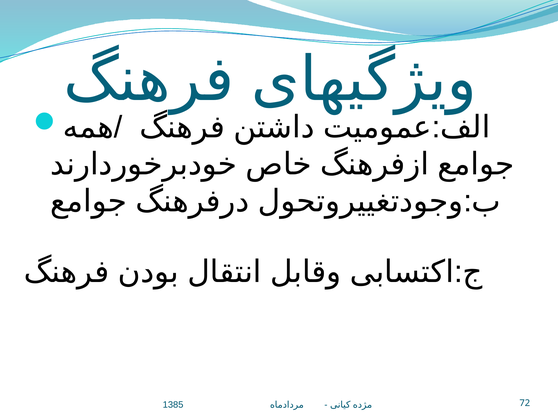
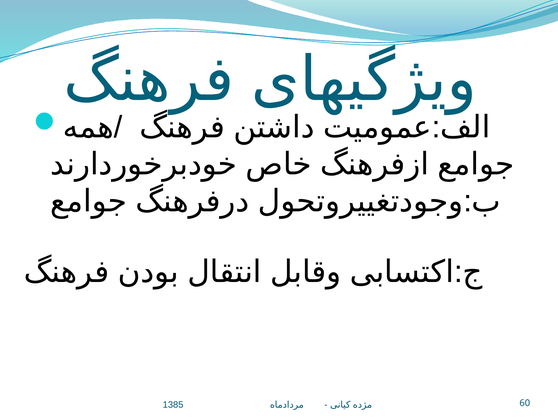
72: 72 -> 60
